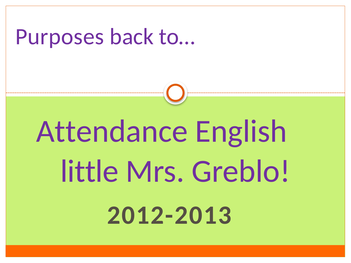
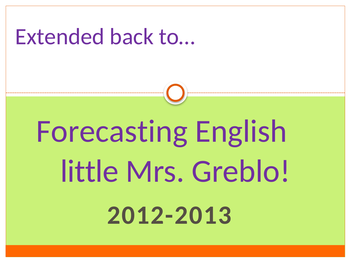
Purposes: Purposes -> Extended
Attendance: Attendance -> Forecasting
